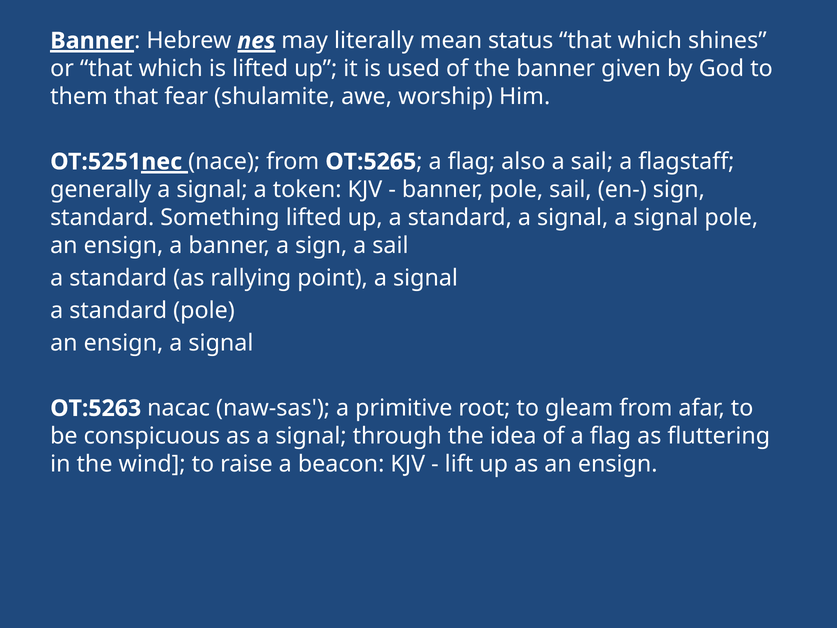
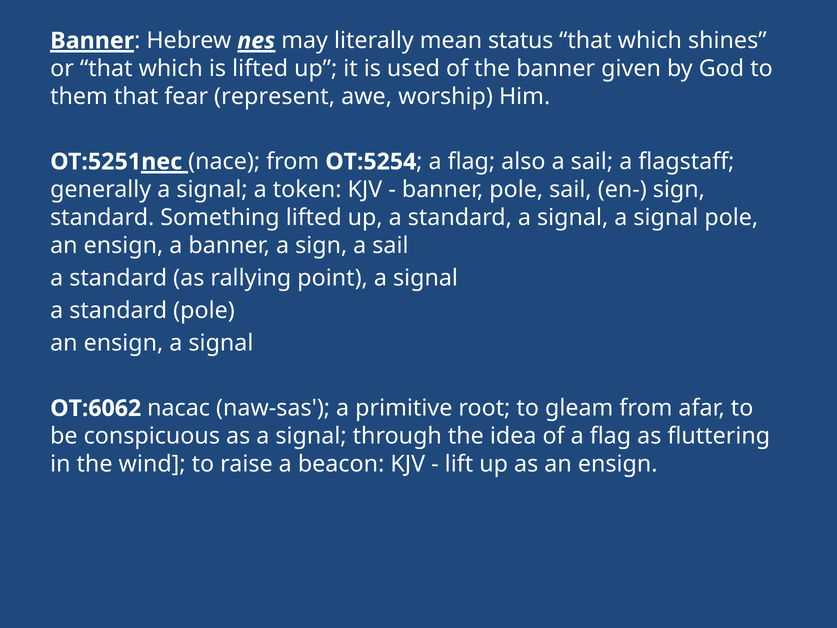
shulamite: shulamite -> represent
OT:5265: OT:5265 -> OT:5254
OT:5263: OT:5263 -> OT:6062
